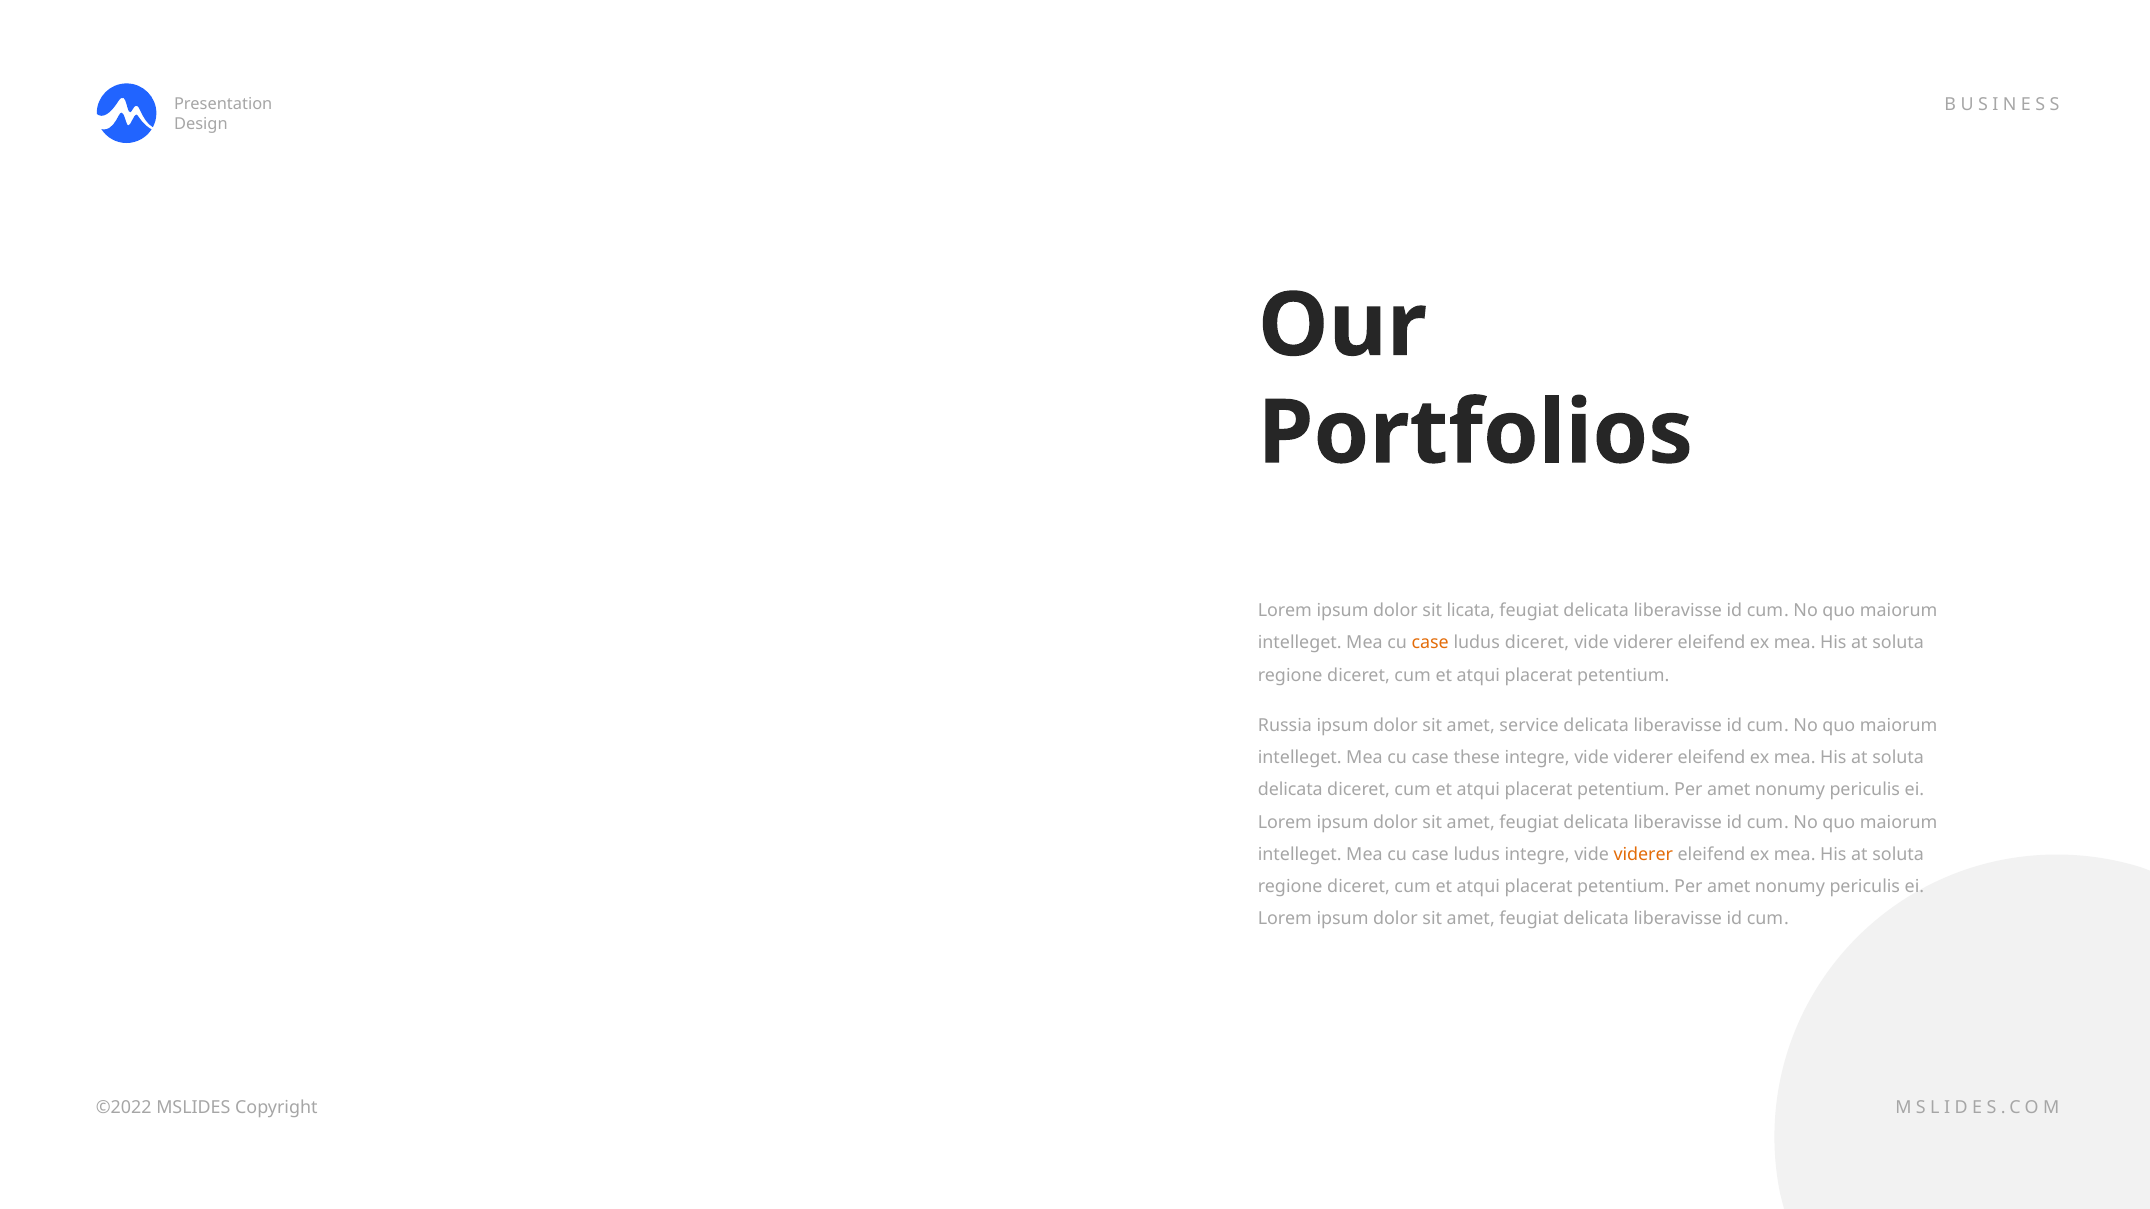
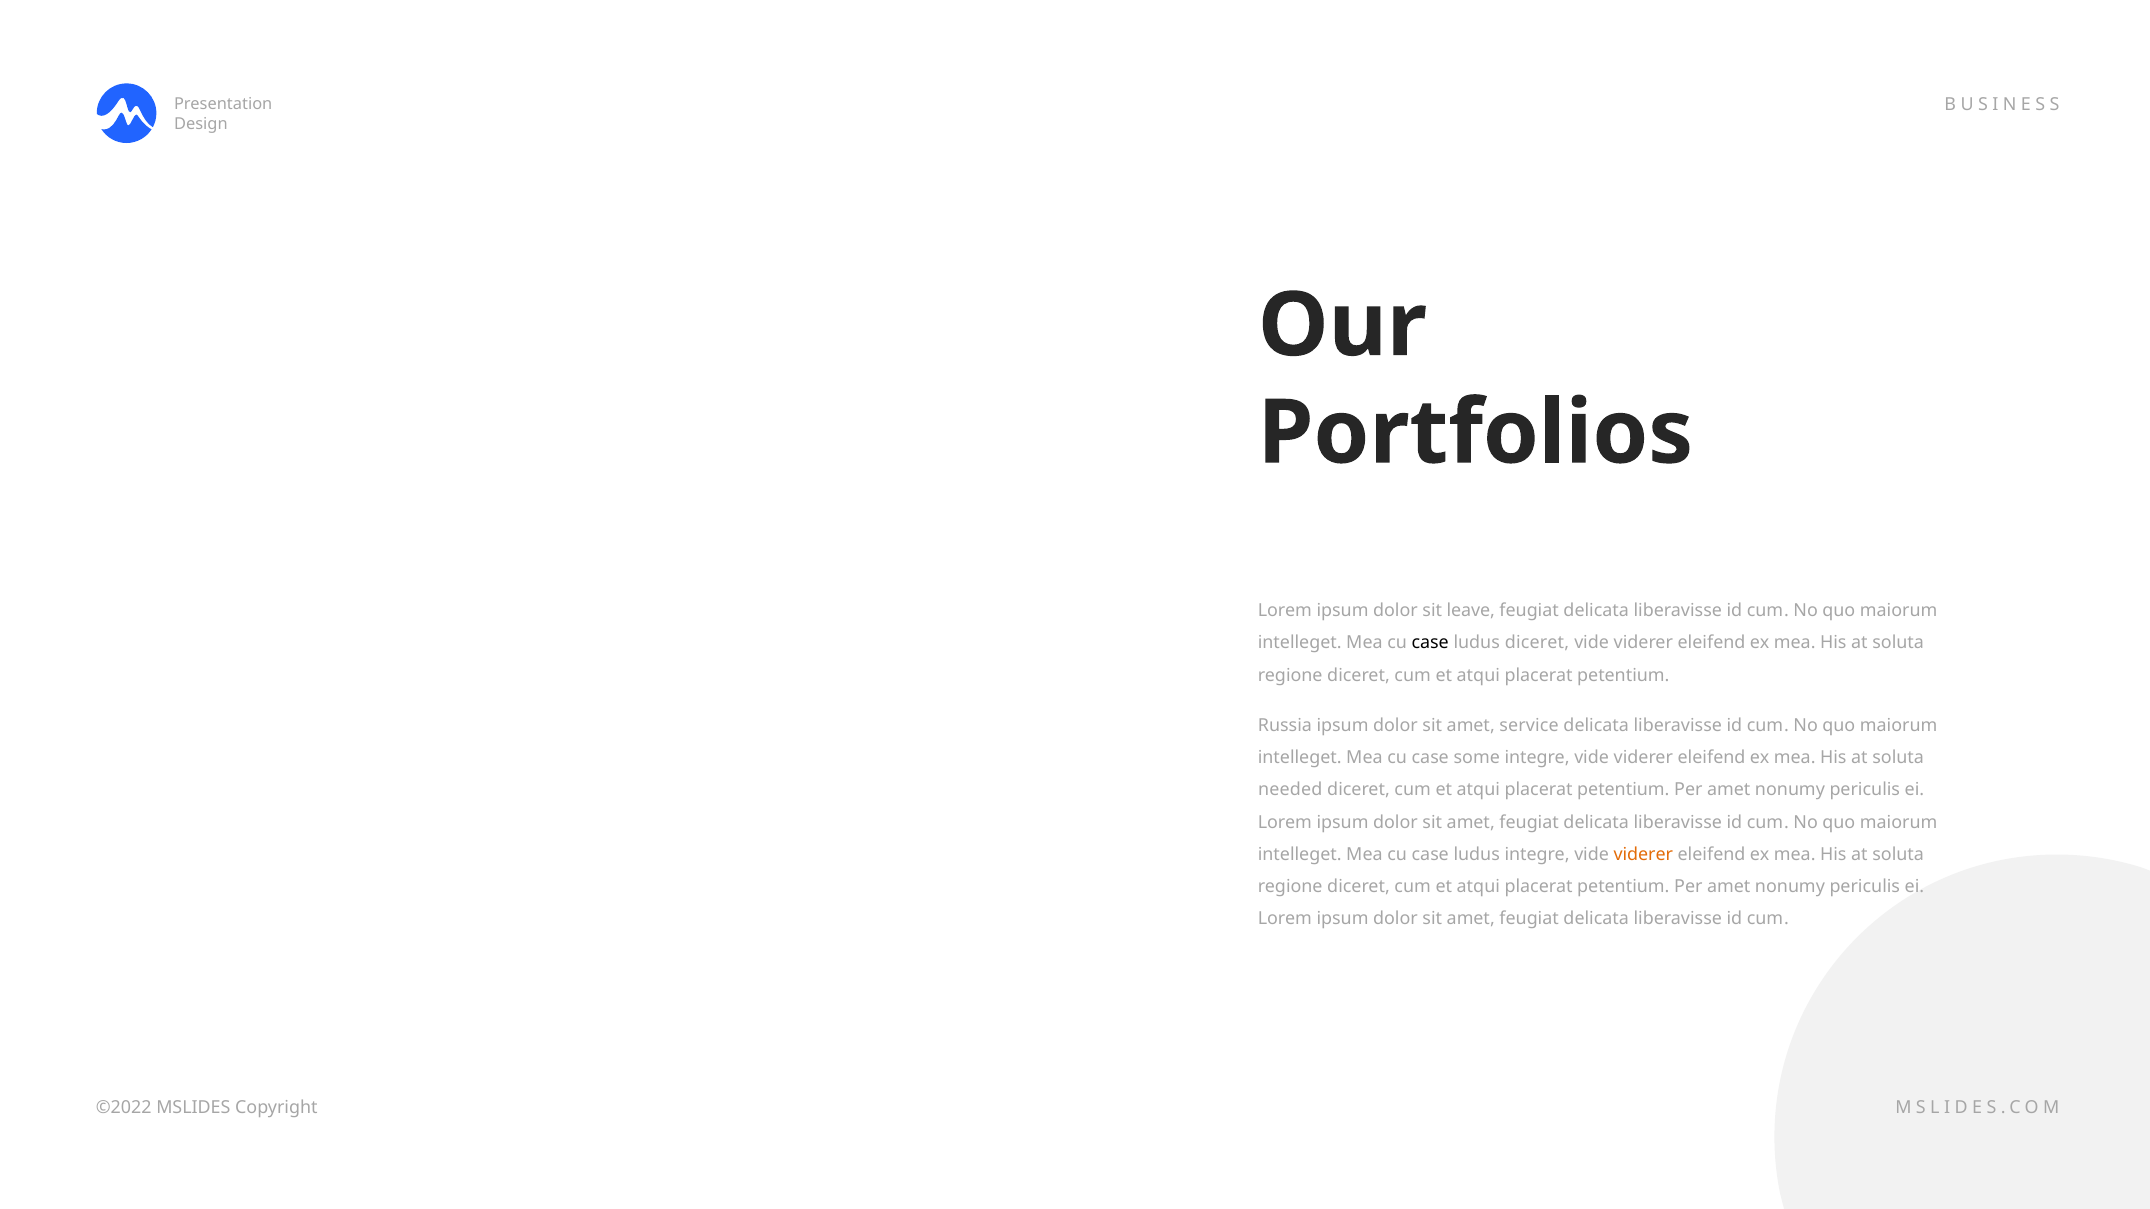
licata: licata -> leave
case at (1430, 643) colour: orange -> black
these: these -> some
delicata at (1290, 790): delicata -> needed
